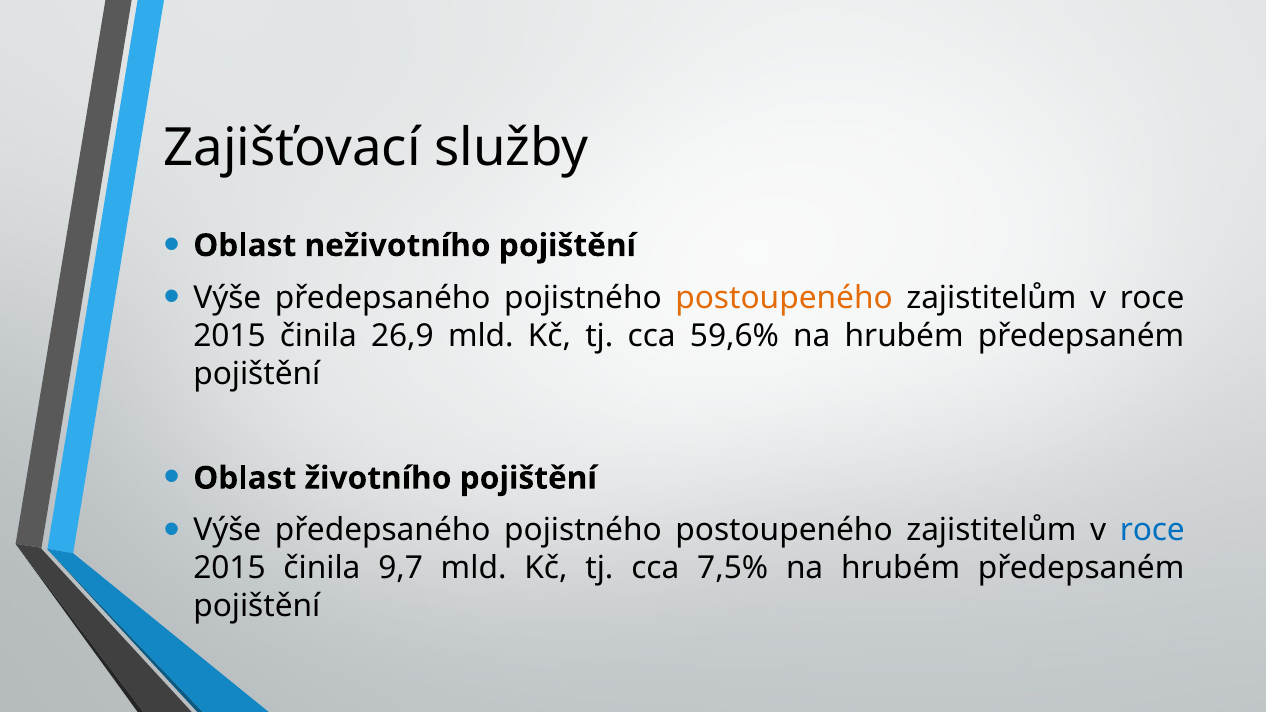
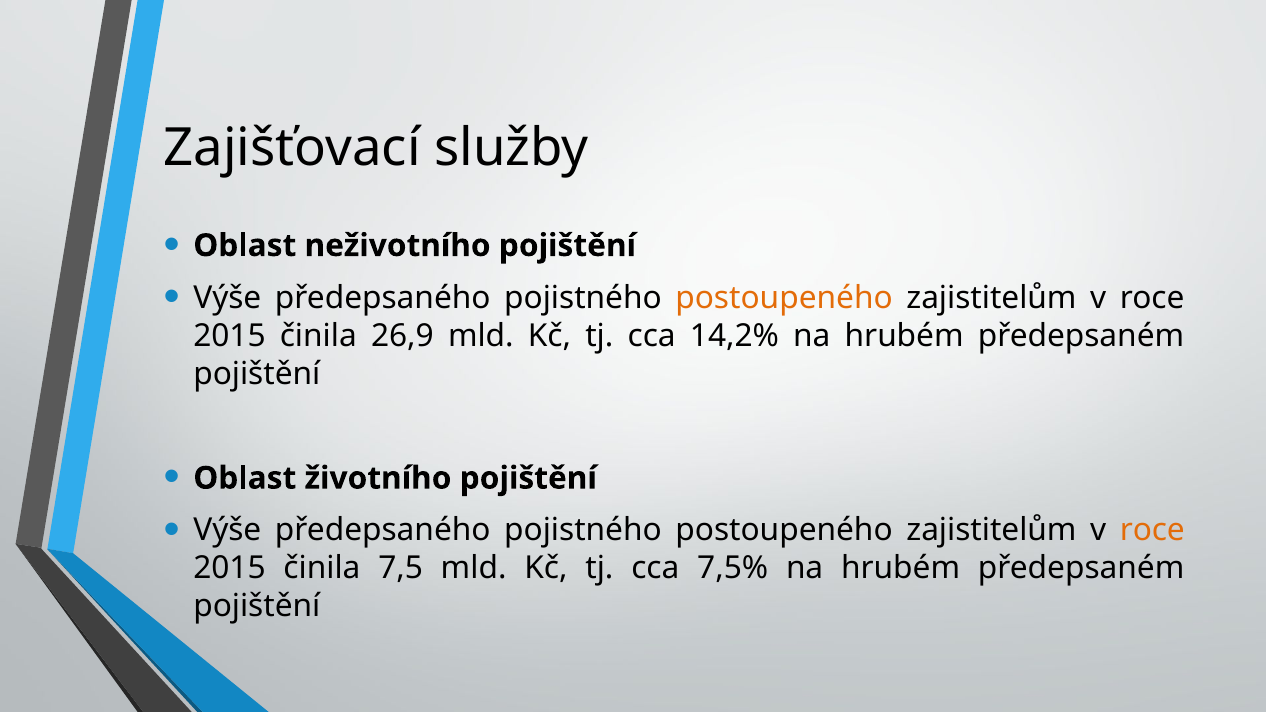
59,6%: 59,6% -> 14,2%
roce at (1152, 531) colour: blue -> orange
9,7: 9,7 -> 7,5
